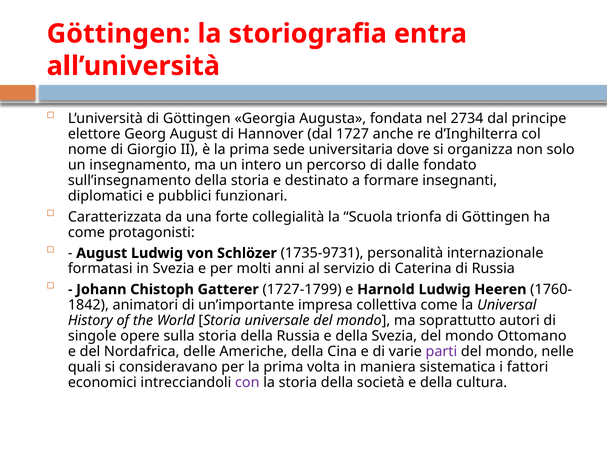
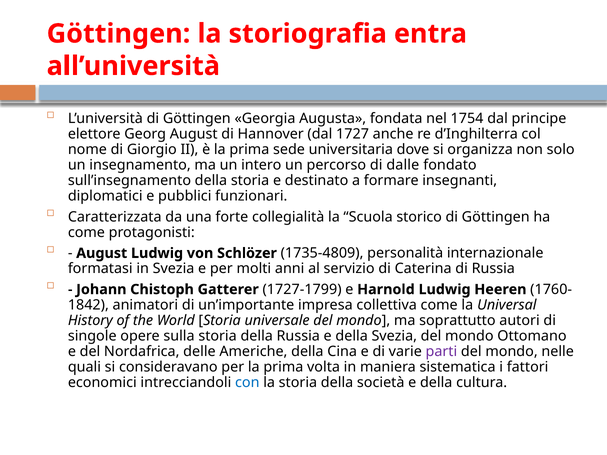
2734: 2734 -> 1754
trionfa: trionfa -> storico
1735-9731: 1735-9731 -> 1735-4809
con colour: purple -> blue
